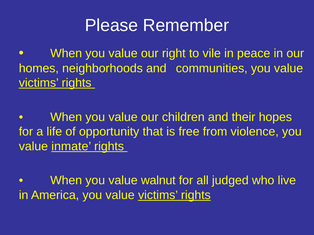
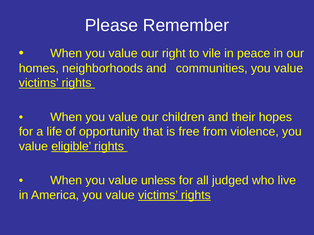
inmate: inmate -> eligible
walnut: walnut -> unless
